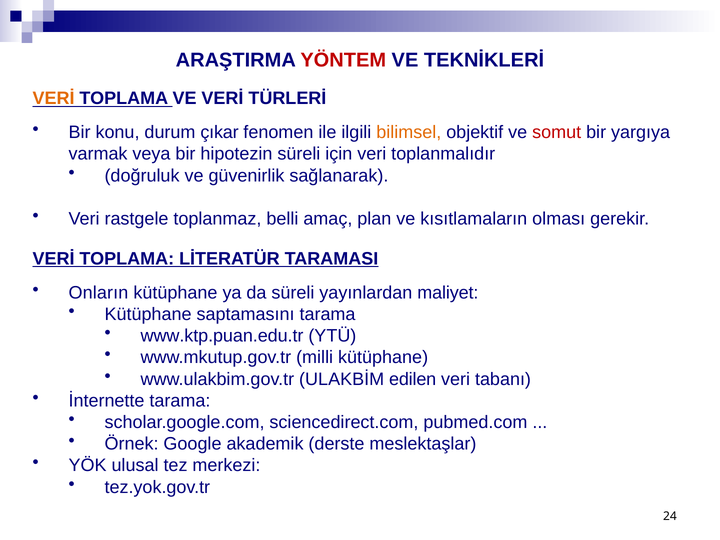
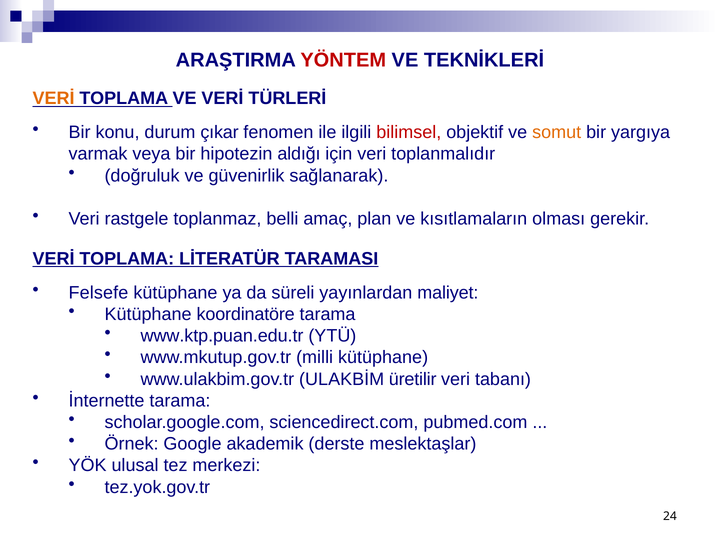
bilimsel colour: orange -> red
somut colour: red -> orange
hipotezin süreli: süreli -> aldığı
Onların: Onların -> Felsefe
saptamasını: saptamasını -> koordinatöre
edilen: edilen -> üretilir
